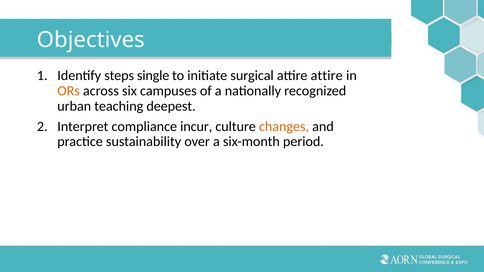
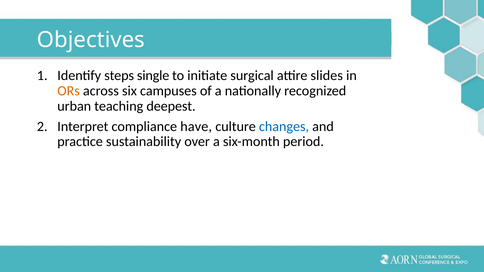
attire attire: attire -> slides
incur: incur -> have
changes colour: orange -> blue
